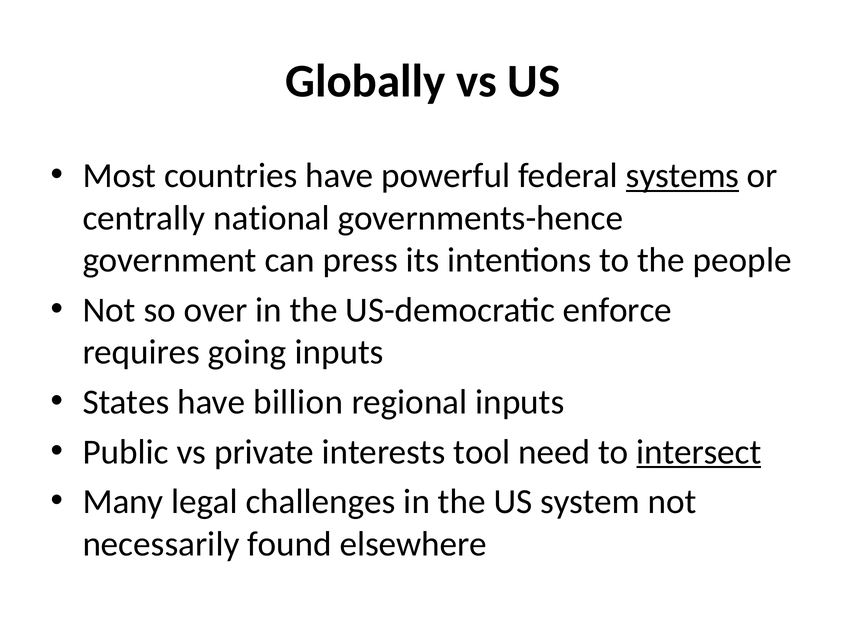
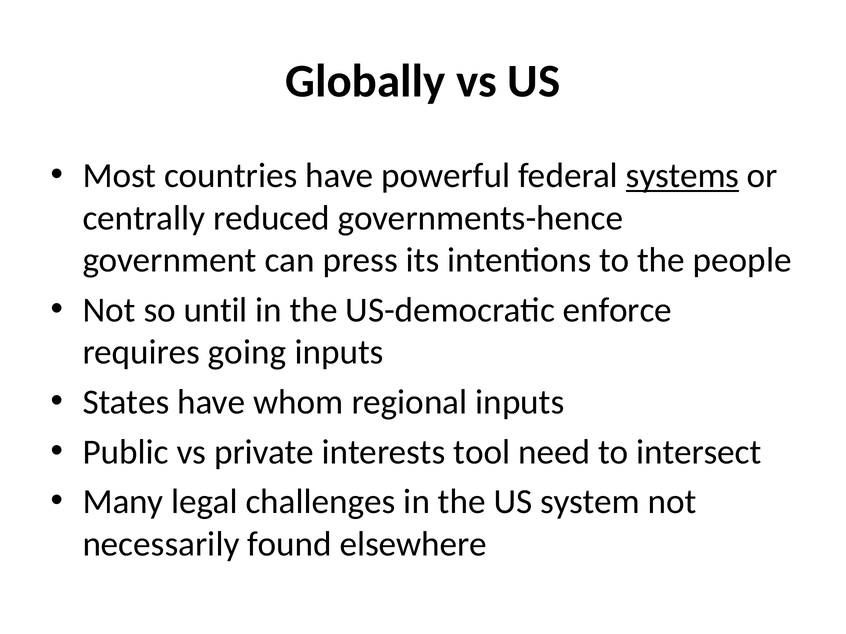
national: national -> reduced
over: over -> until
billion: billion -> whom
intersect underline: present -> none
